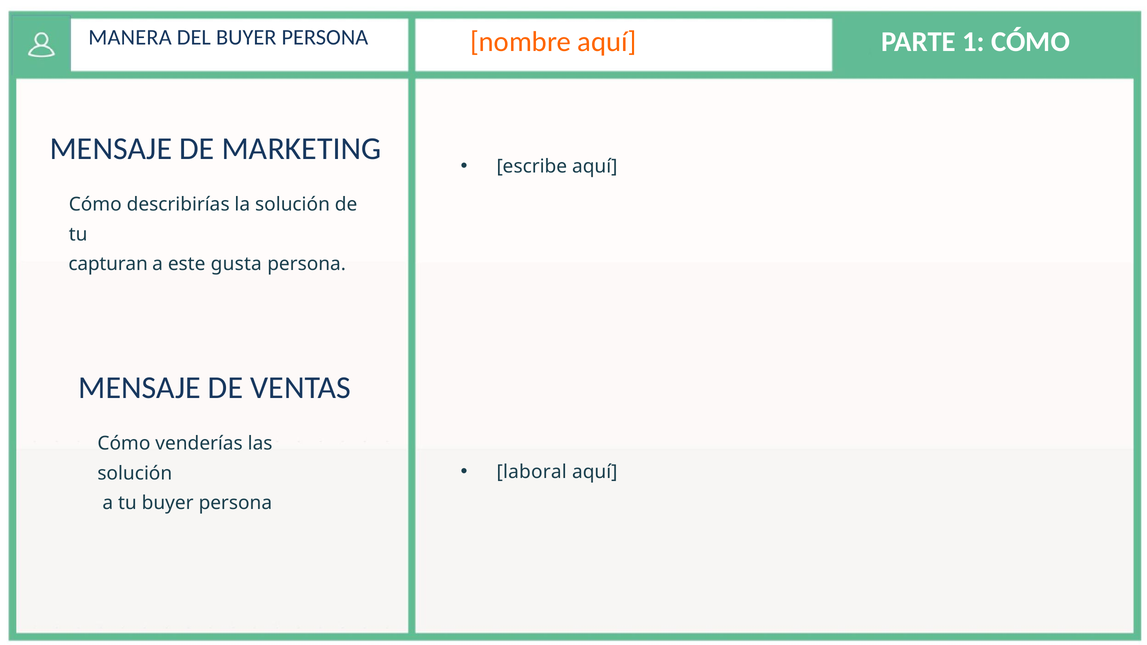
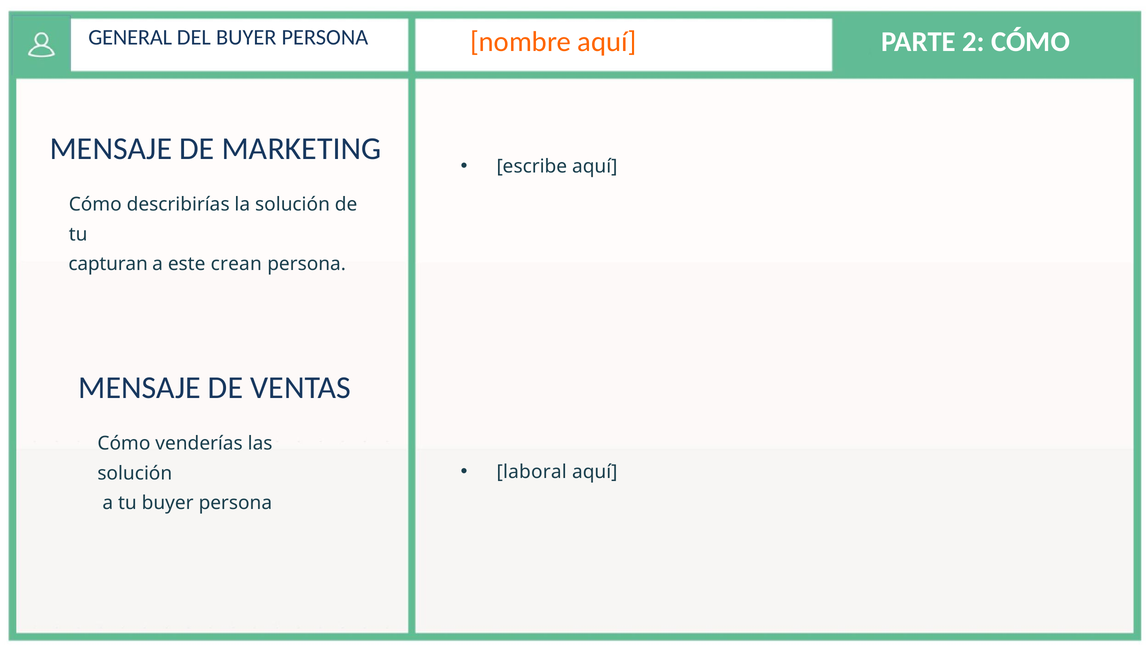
MANERA: MANERA -> GENERAL
1: 1 -> 2
gusta: gusta -> crean
